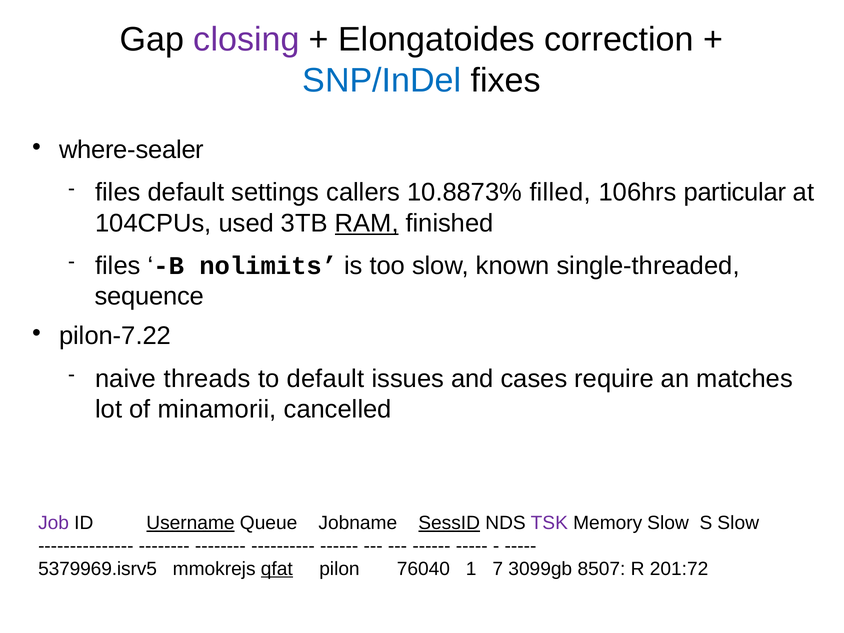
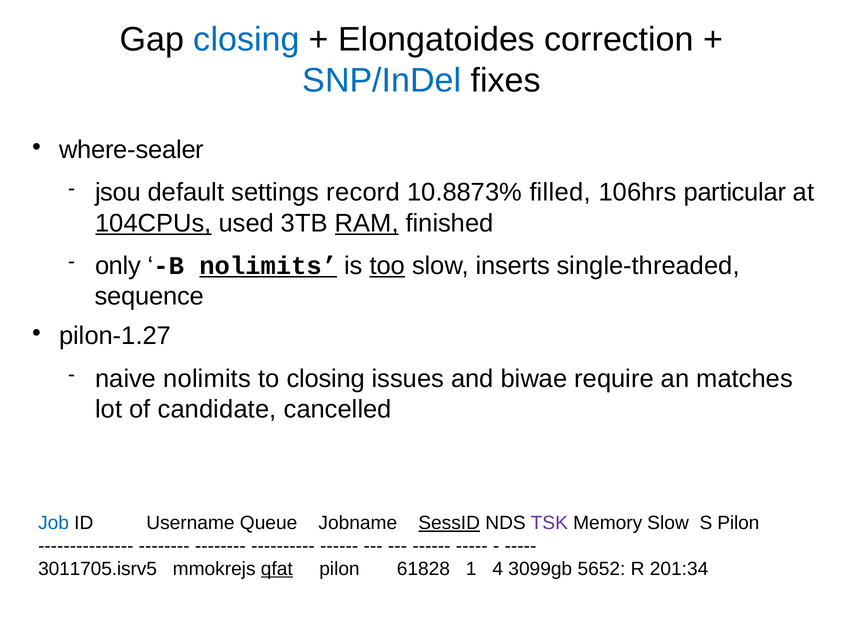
closing at (246, 40) colour: purple -> blue
files at (118, 192): files -> jsou
callers: callers -> record
104CPUs underline: none -> present
files at (118, 266): files -> only
nolimits at (268, 266) underline: none -> present
too underline: none -> present
known: known -> inserts
pilon-7.22: pilon-7.22 -> pilon-1.27
naive threads: threads -> nolimits
to default: default -> closing
cases: cases -> biwae
minamorii: minamorii -> candidate
Job colour: purple -> blue
Username underline: present -> none
S Slow: Slow -> Pilon
5379969.isrv5: 5379969.isrv5 -> 3011705.isrv5
76040: 76040 -> 61828
7: 7 -> 4
8507: 8507 -> 5652
201:72: 201:72 -> 201:34
